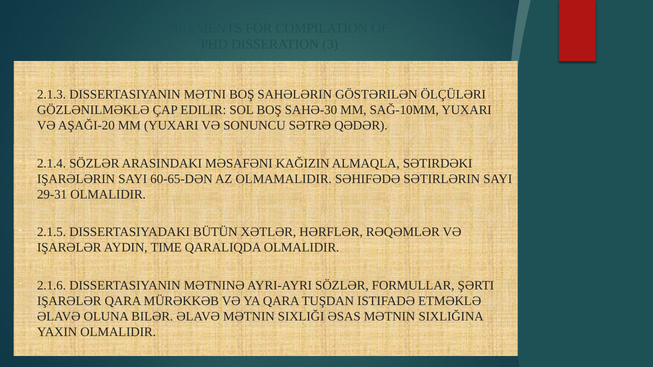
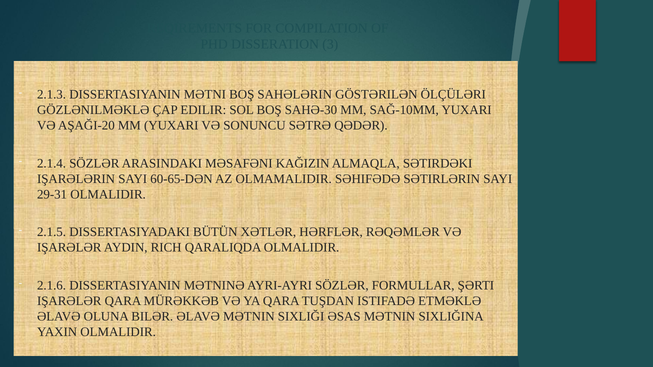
TIME: TIME -> RICH
